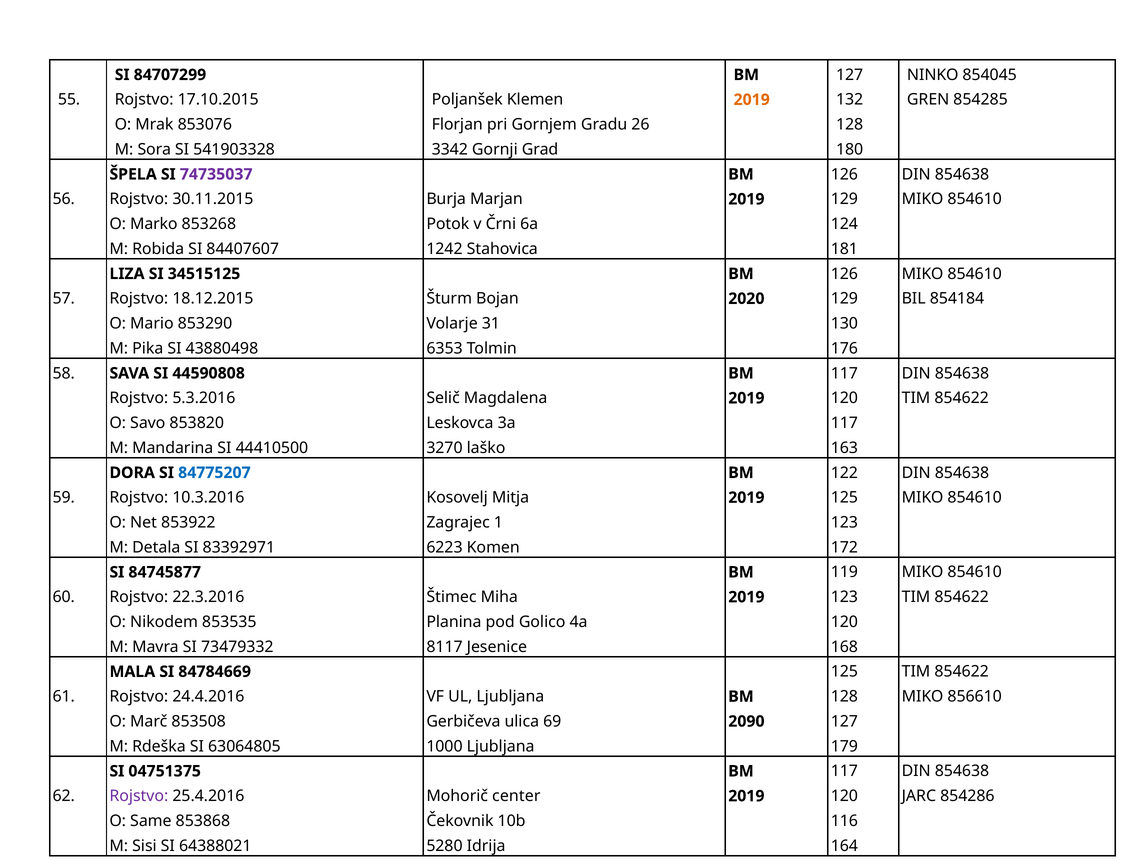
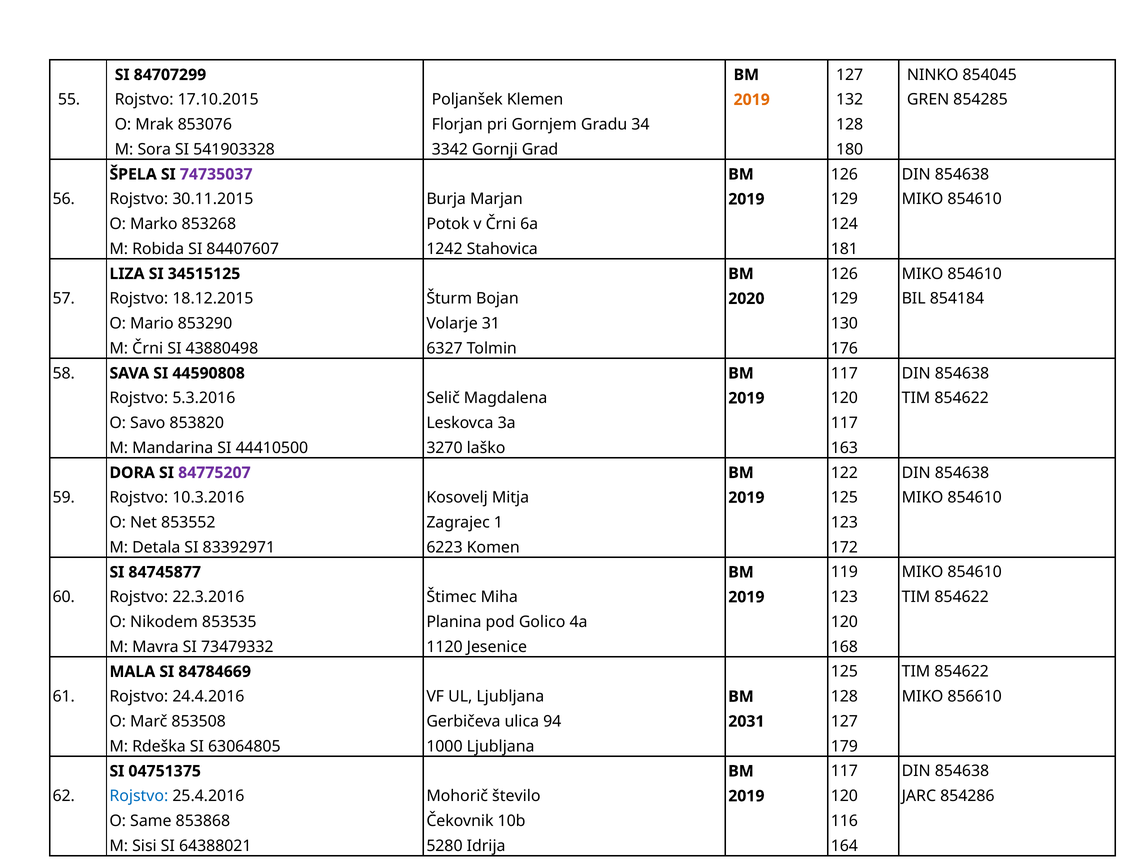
26: 26 -> 34
M Pika: Pika -> Črni
6353: 6353 -> 6327
84775207 colour: blue -> purple
853922: 853922 -> 853552
8117: 8117 -> 1120
69: 69 -> 94
2090: 2090 -> 2031
Rojstvo at (139, 795) colour: purple -> blue
center: center -> število
